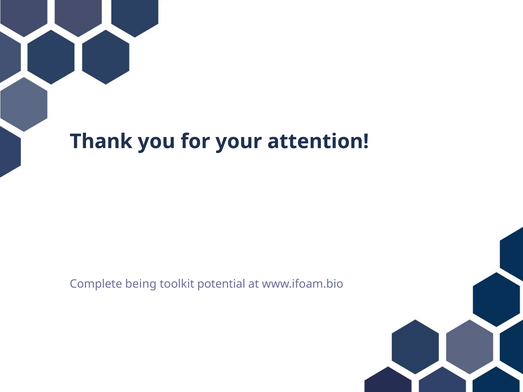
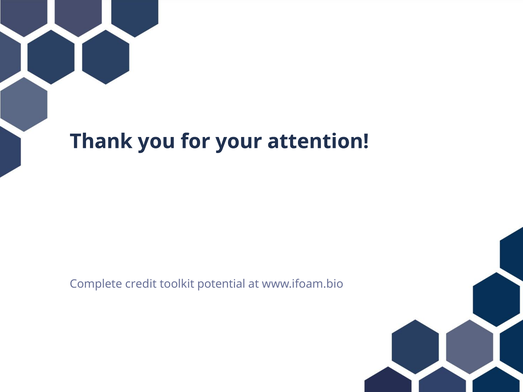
being: being -> credit
